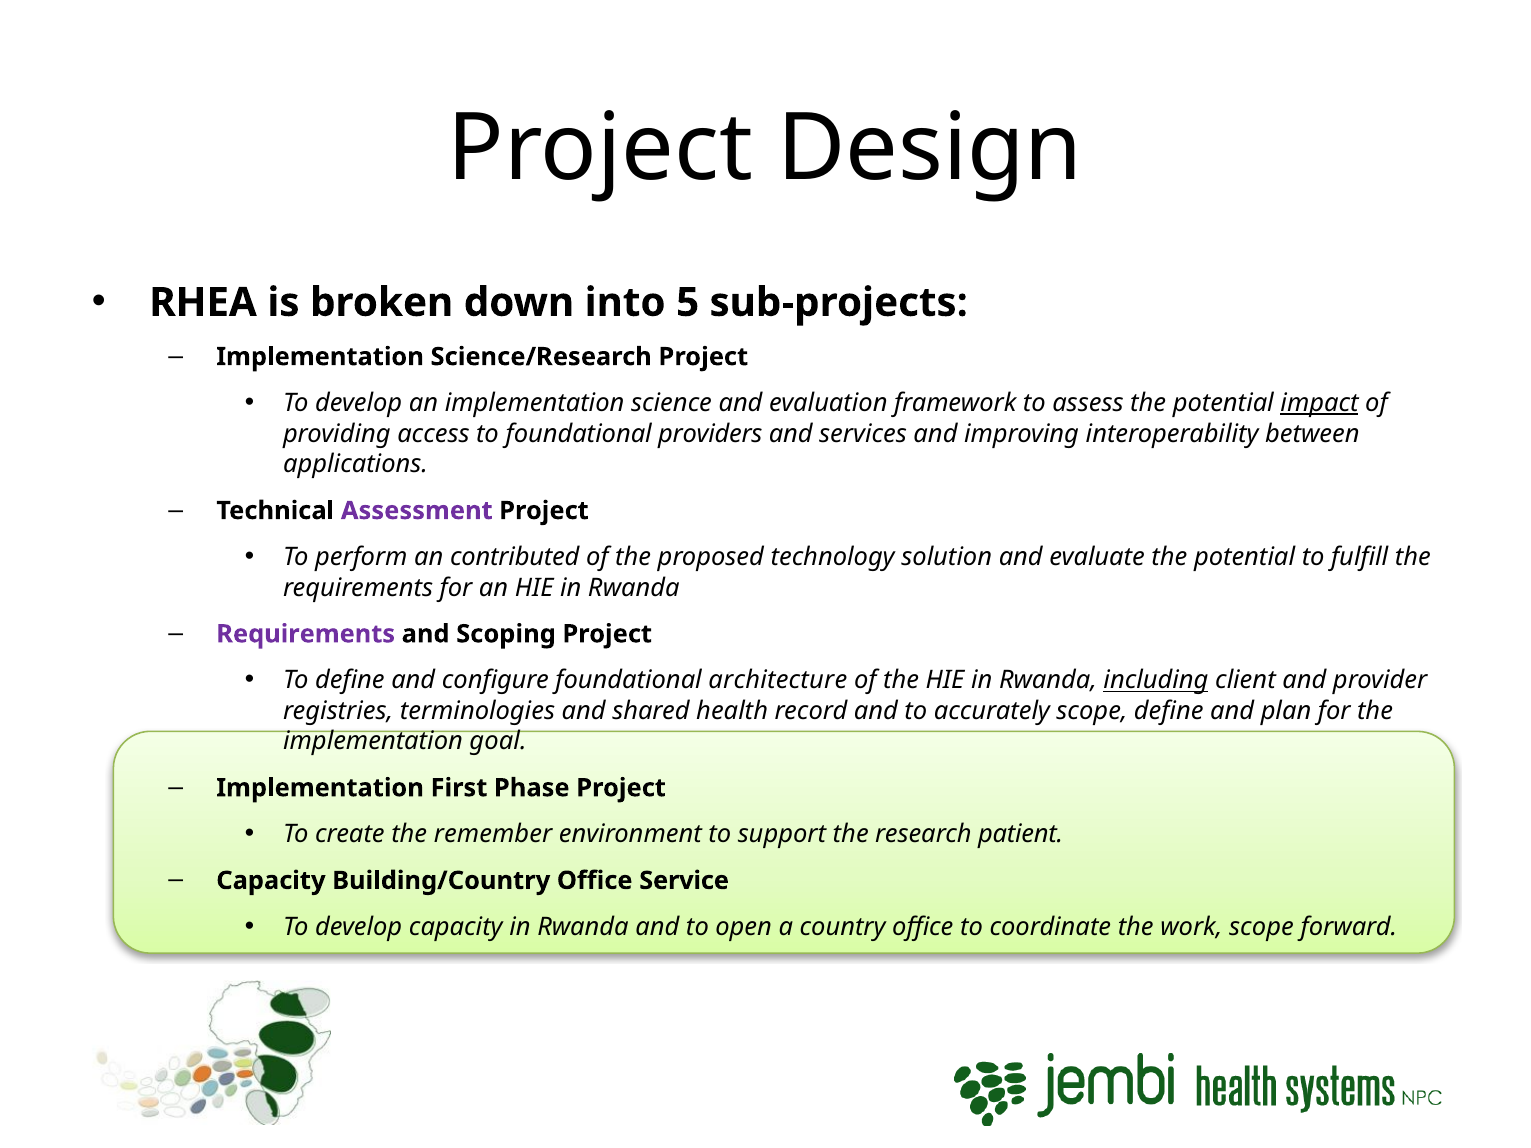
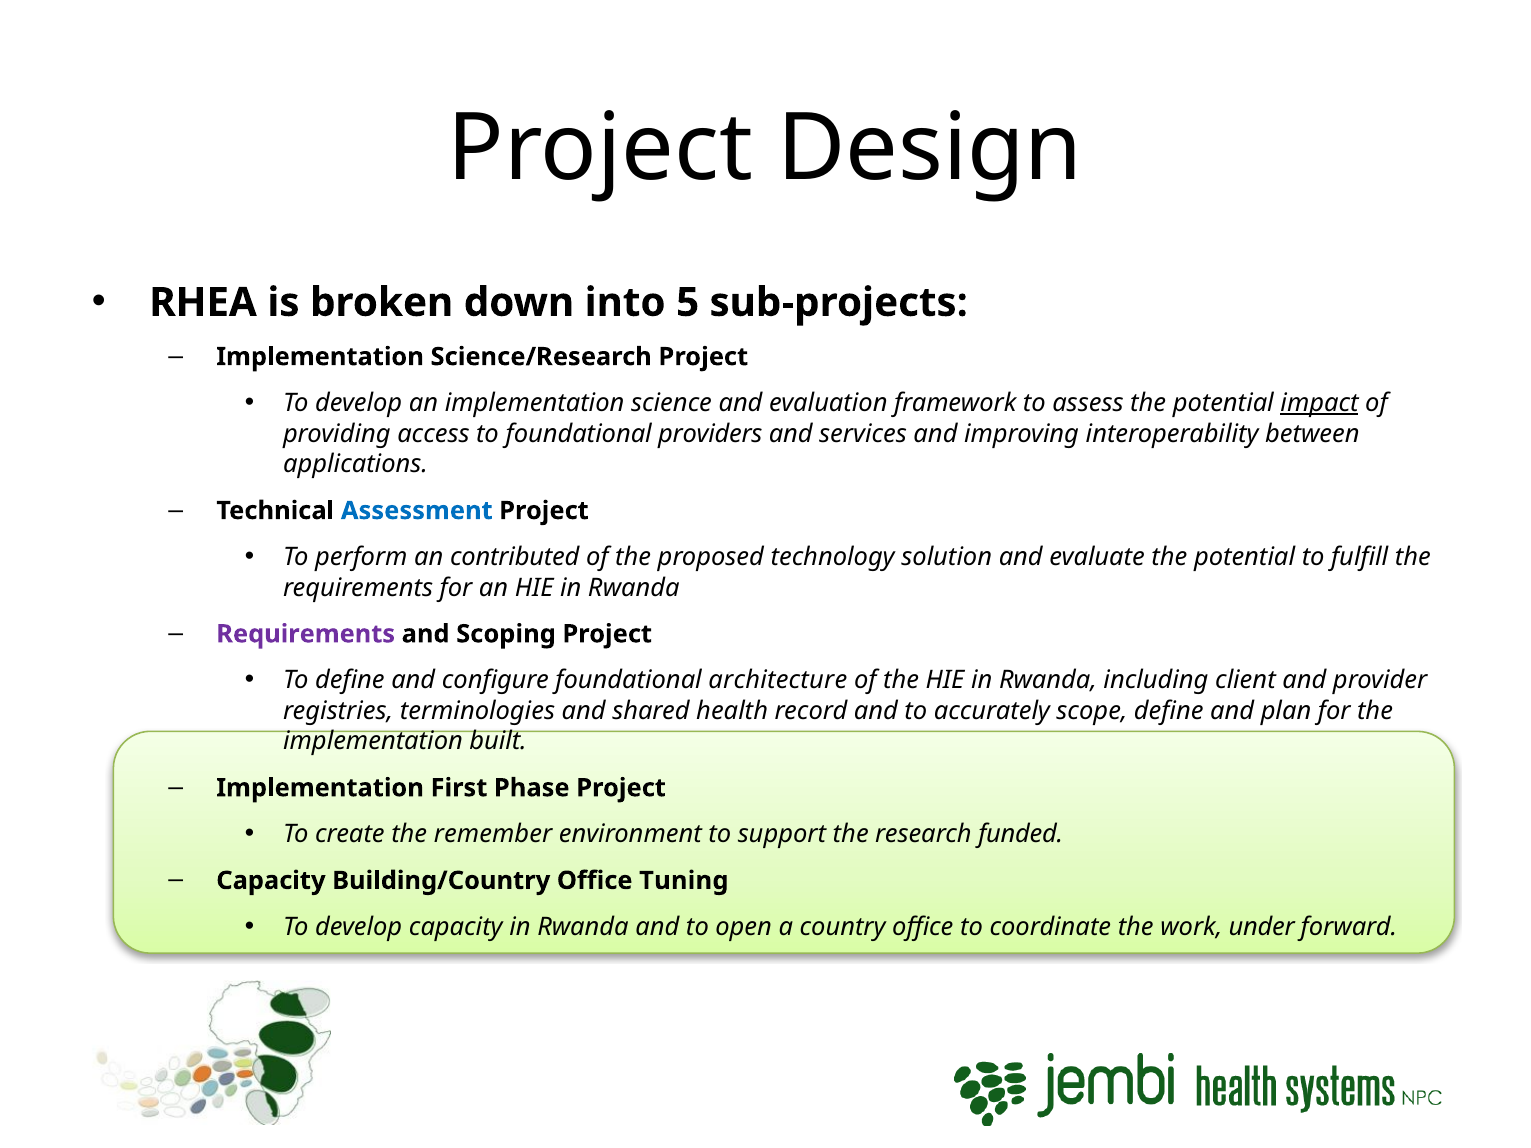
Assessment colour: purple -> blue
including underline: present -> none
goal: goal -> built
patient: patient -> funded
Service: Service -> Tuning
work scope: scope -> under
